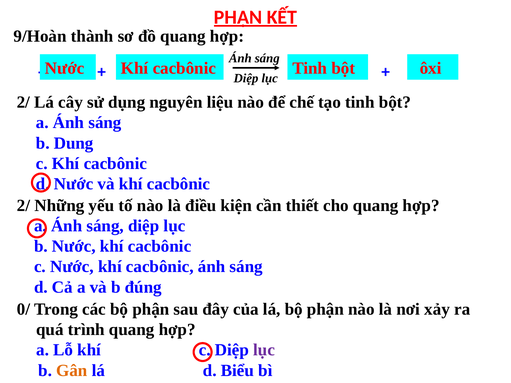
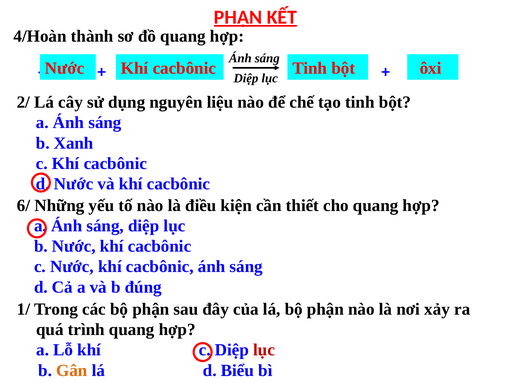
9/Hoàn: 9/Hoàn -> 4/Hoàn
Dung: Dung -> Xanh
2/ at (24, 206): 2/ -> 6/
0/: 0/ -> 1/
lục at (264, 350) colour: purple -> red
